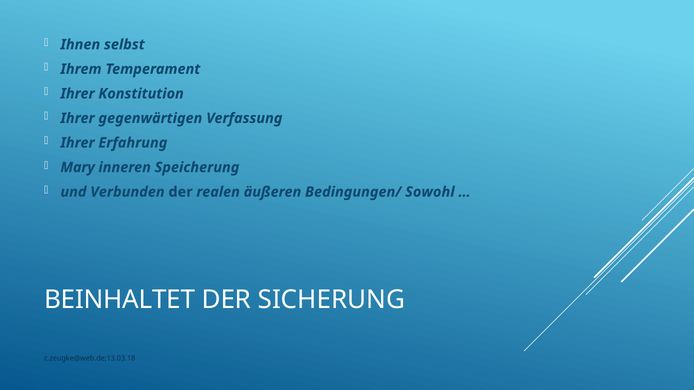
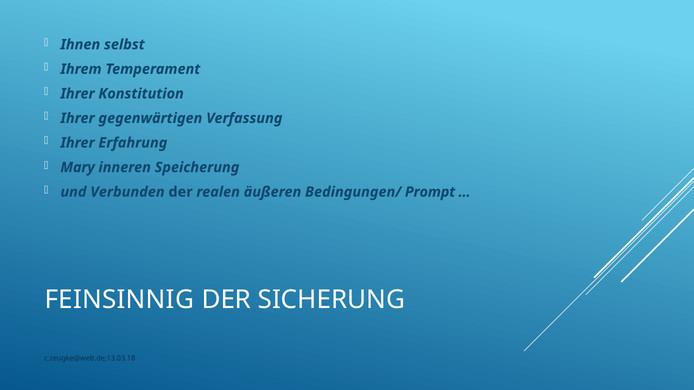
Sowohl: Sowohl -> Prompt
BEINHALTET: BEINHALTET -> FEINSINNIG
